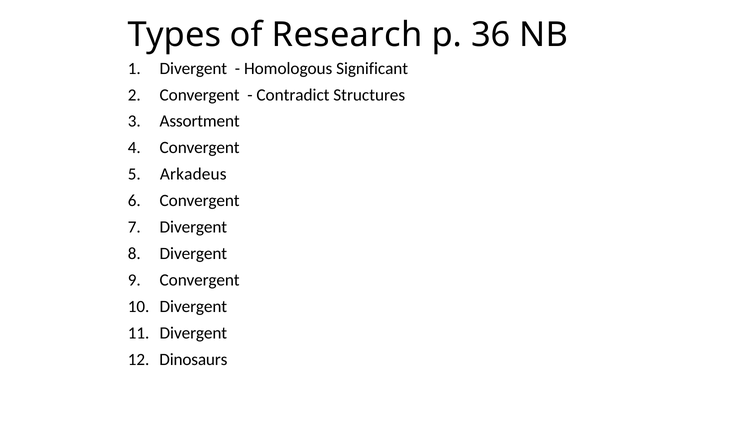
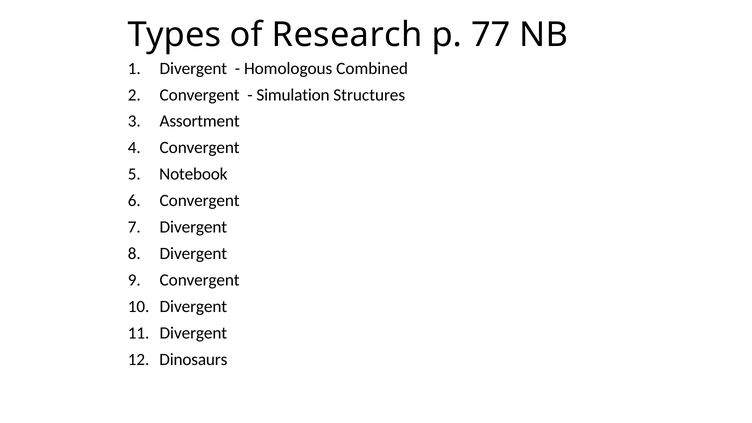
36: 36 -> 77
Significant: Significant -> Combined
Contradict: Contradict -> Simulation
Arkadeus: Arkadeus -> Notebook
